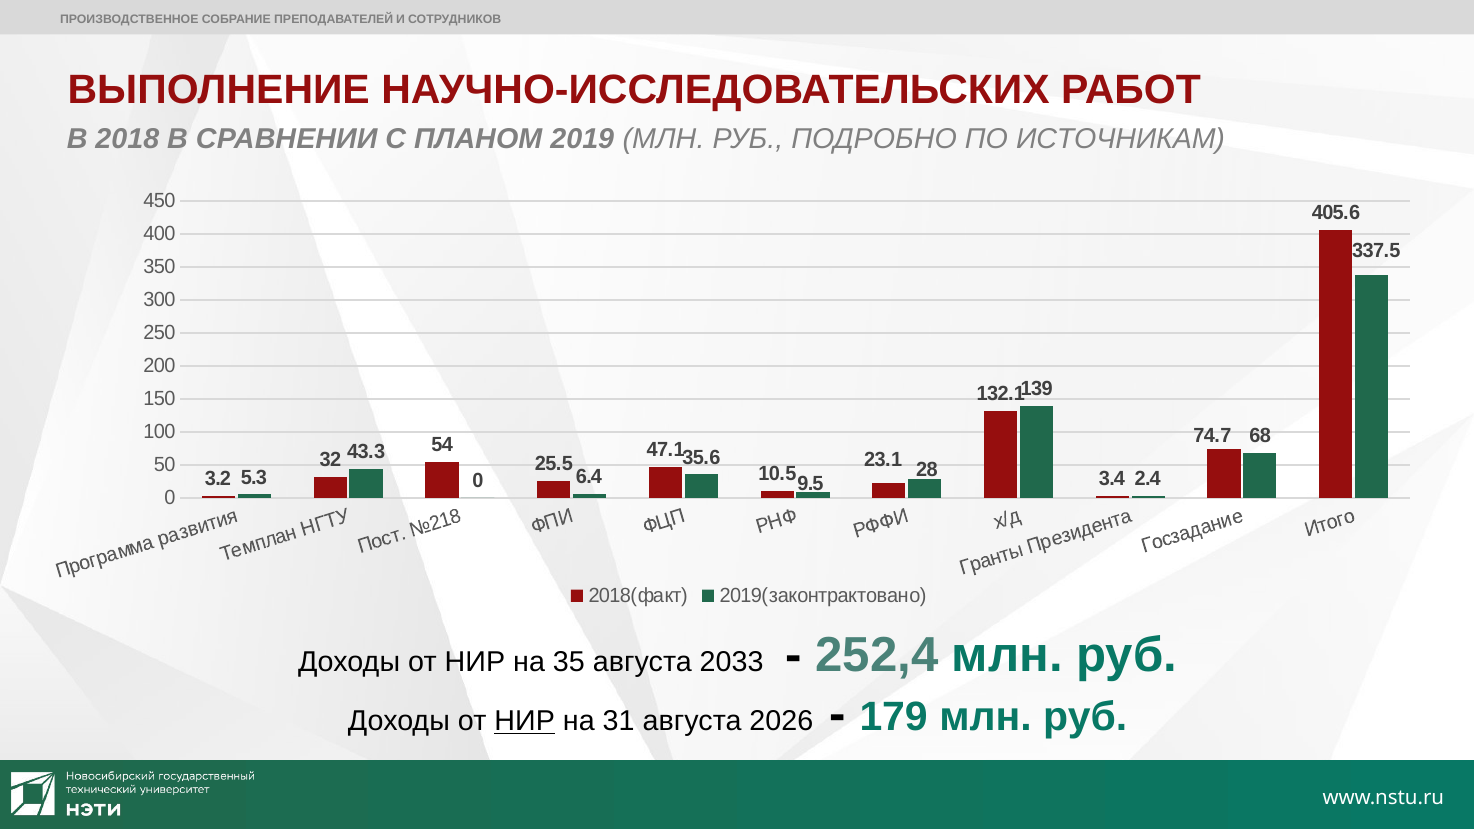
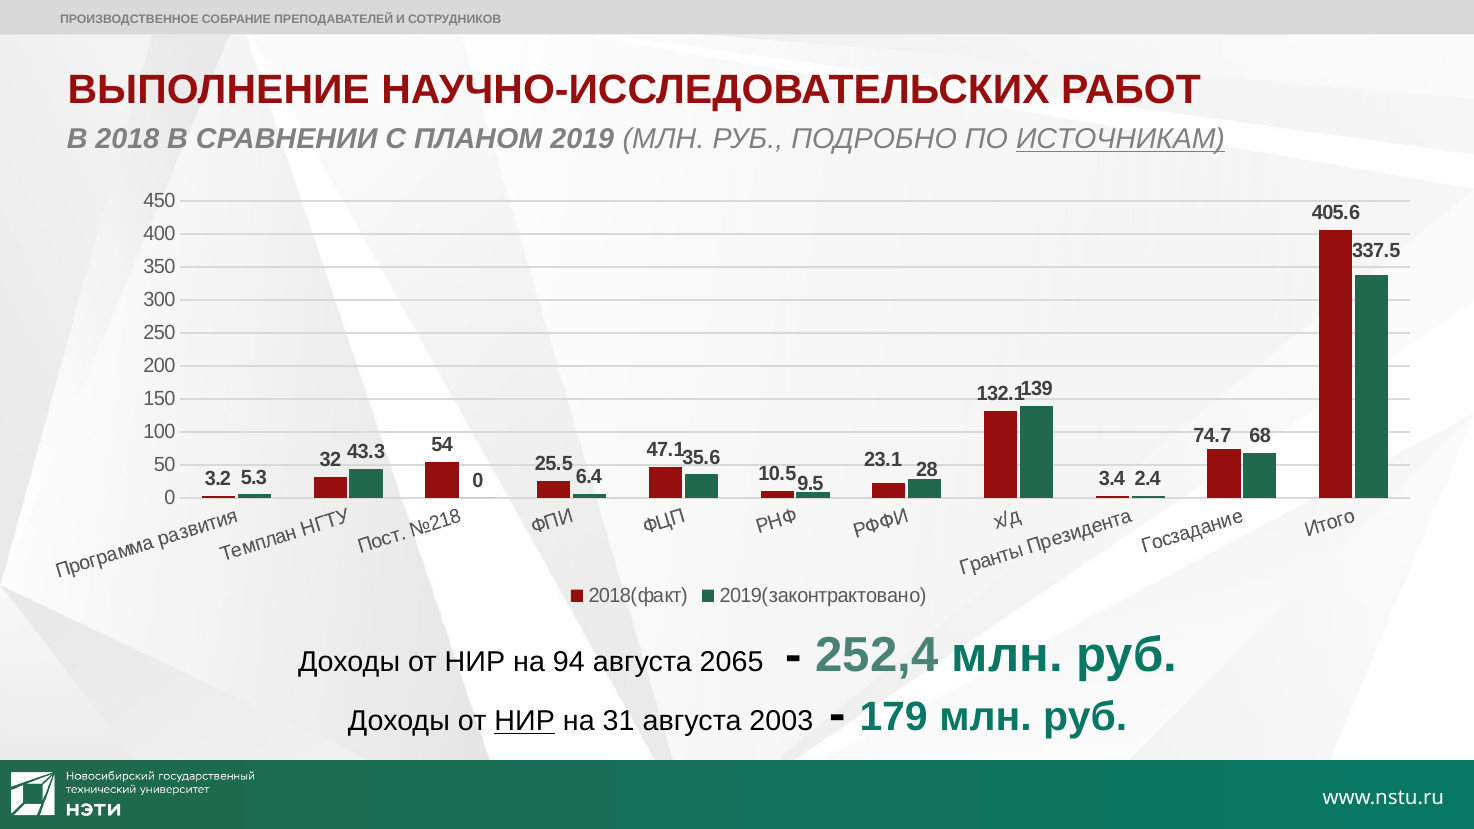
ИСТОЧНИКАМ underline: none -> present
35: 35 -> 94
2033: 2033 -> 2065
2026: 2026 -> 2003
